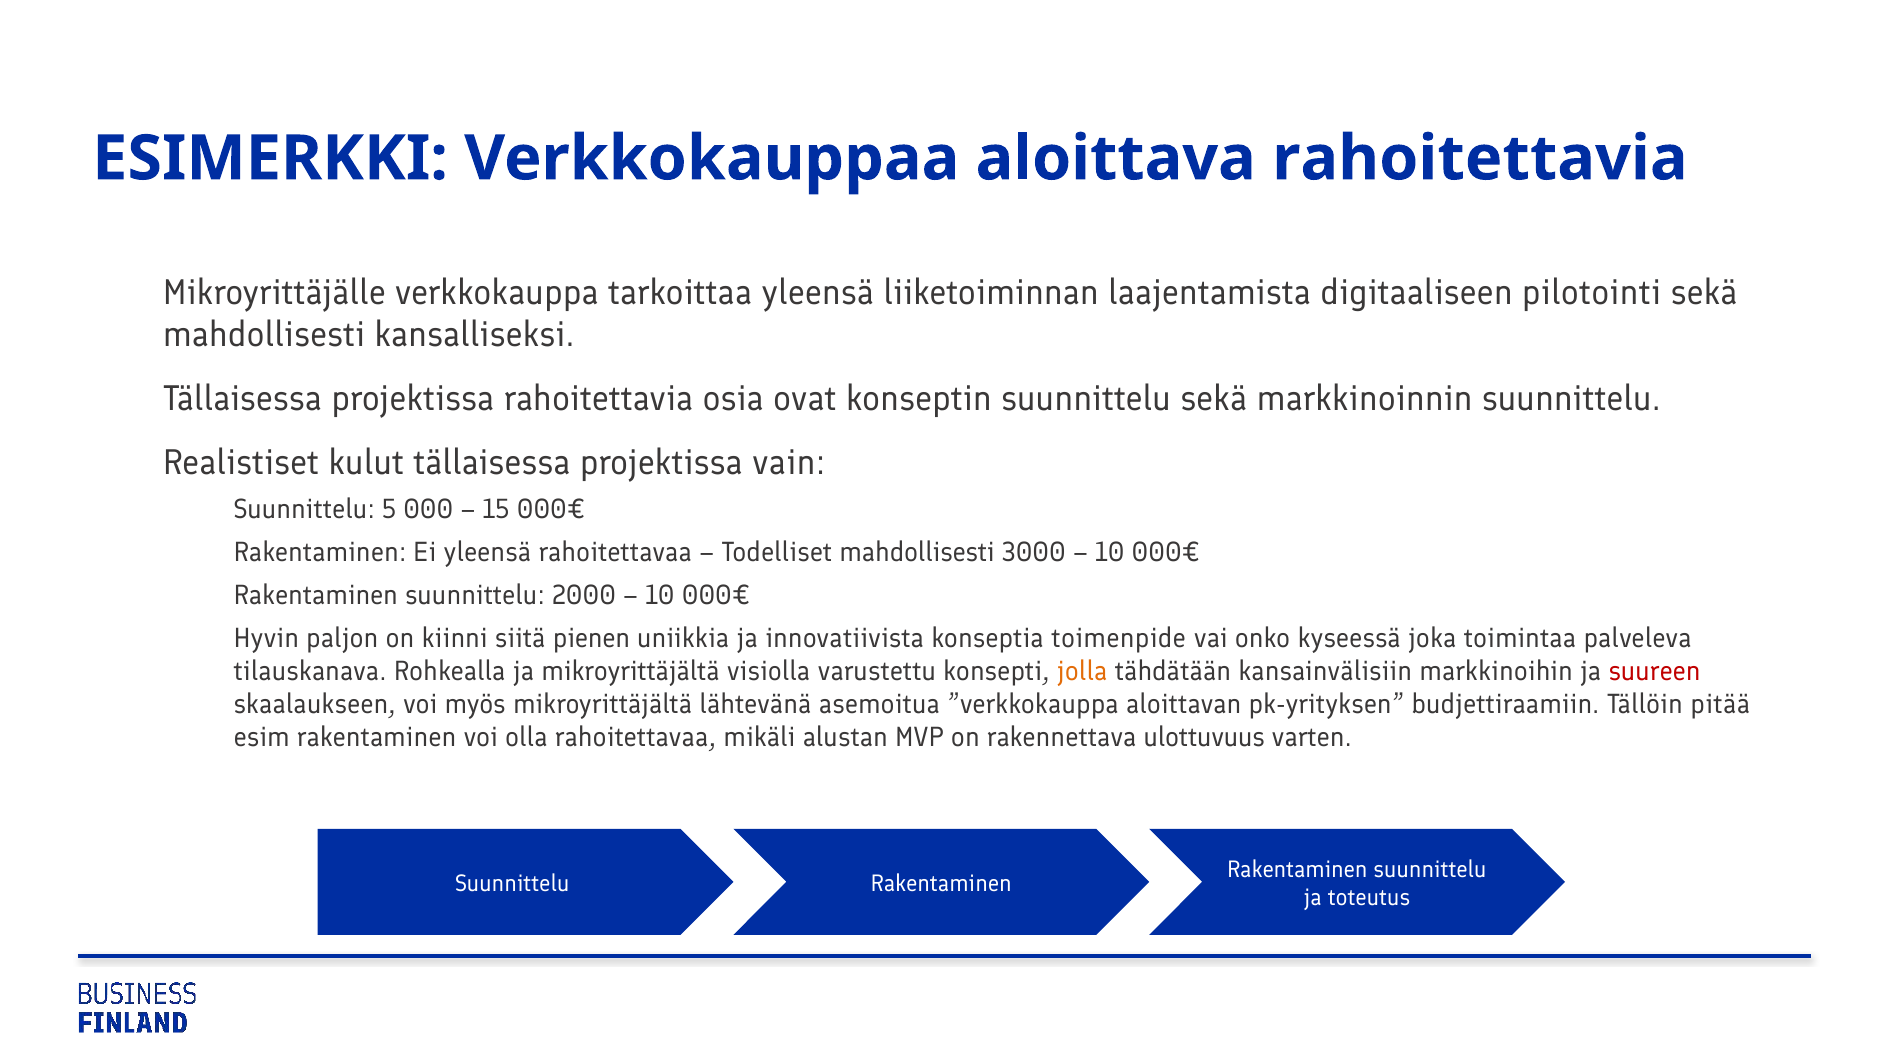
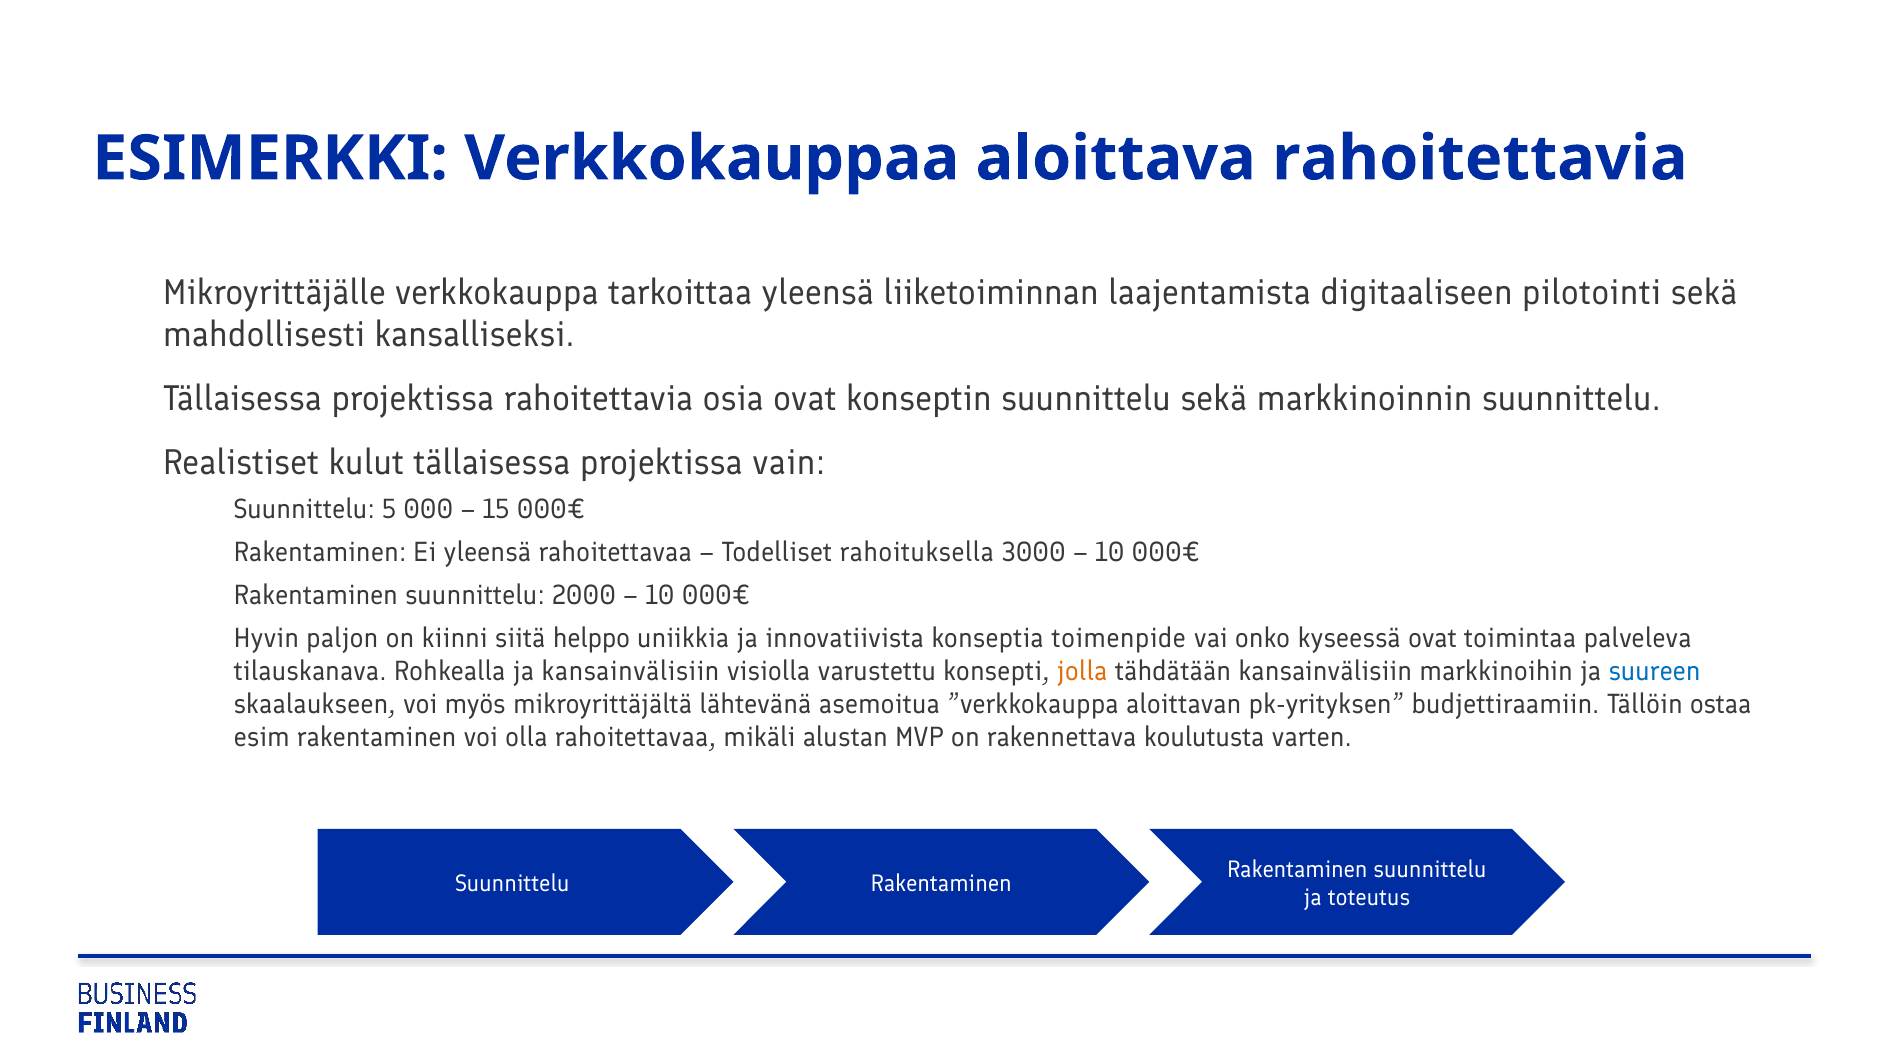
Todelliset mahdollisesti: mahdollisesti -> rahoituksella
pienen: pienen -> helppo
kyseessä joka: joka -> ovat
ja mikroyrittäjältä: mikroyrittäjältä -> kansainvälisiin
suureen colour: red -> blue
pitää: pitää -> ostaa
ulottuvuus: ulottuvuus -> koulutusta
